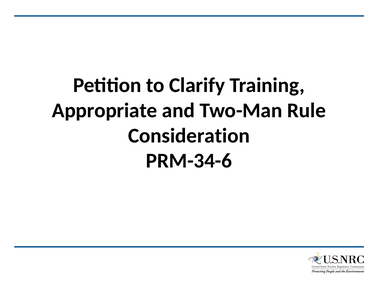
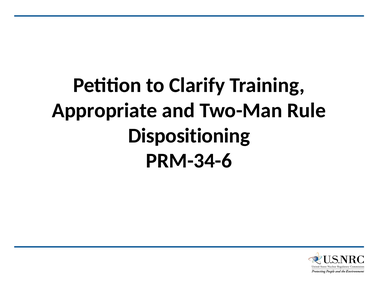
Consideration: Consideration -> Dispositioning
